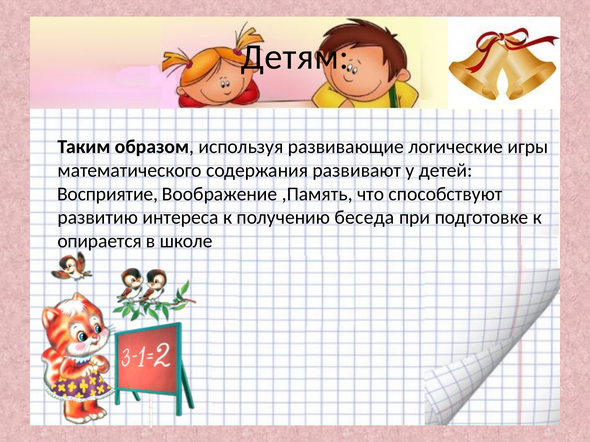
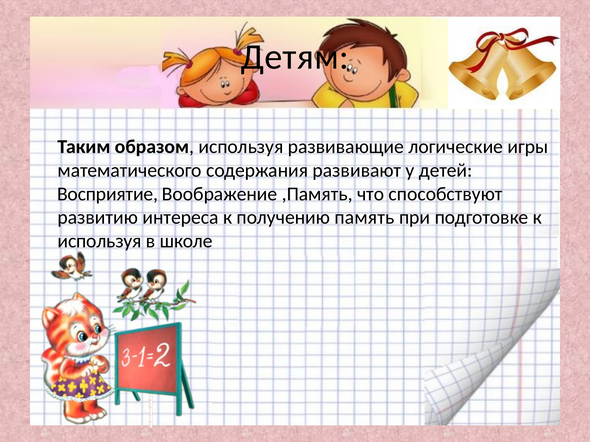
беседа: беседа -> память
опирается at (100, 241): опирается -> используя
